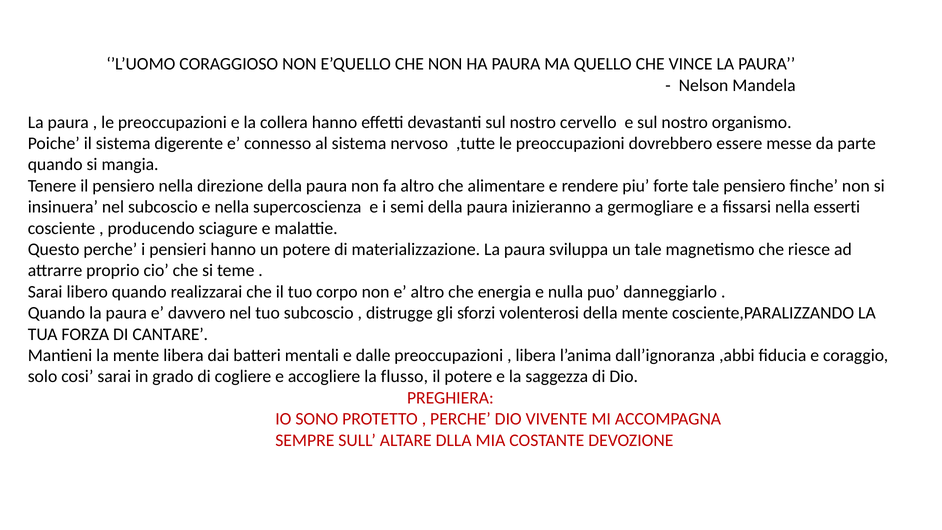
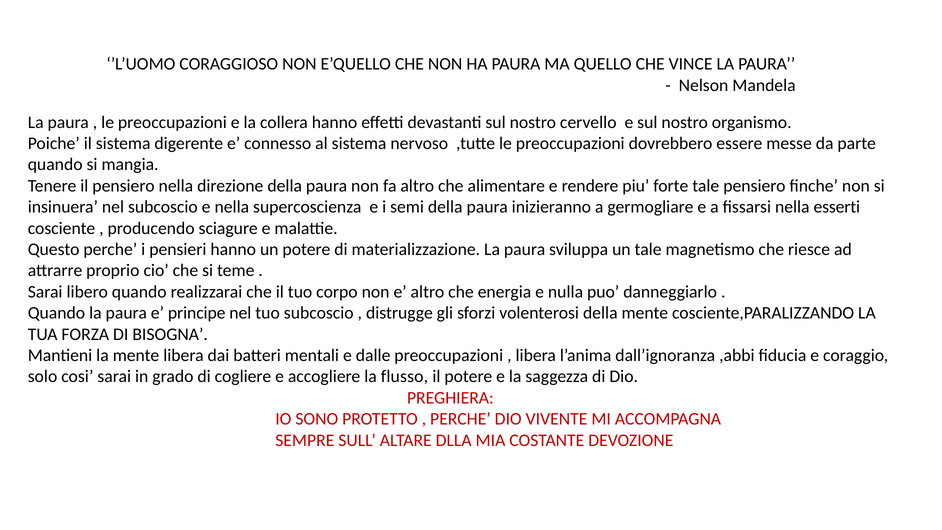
davvero: davvero -> principe
CANTARE: CANTARE -> BISOGNA
